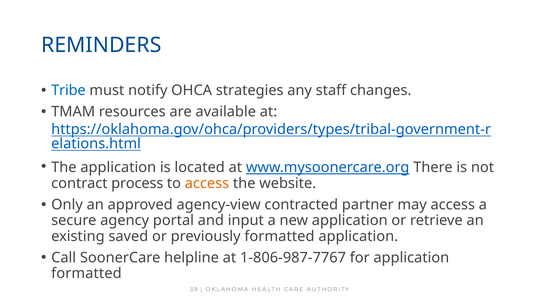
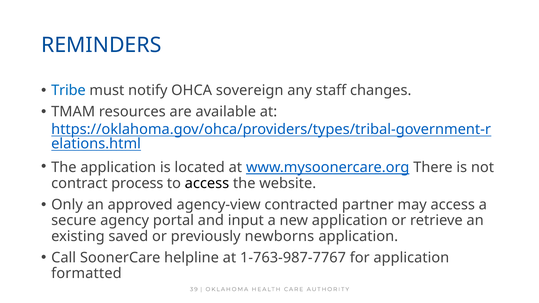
strategies: strategies -> sovereign
access at (207, 184) colour: orange -> black
previously formatted: formatted -> newborns
1-806-987-7767: 1-806-987-7767 -> 1-763-987-7767
